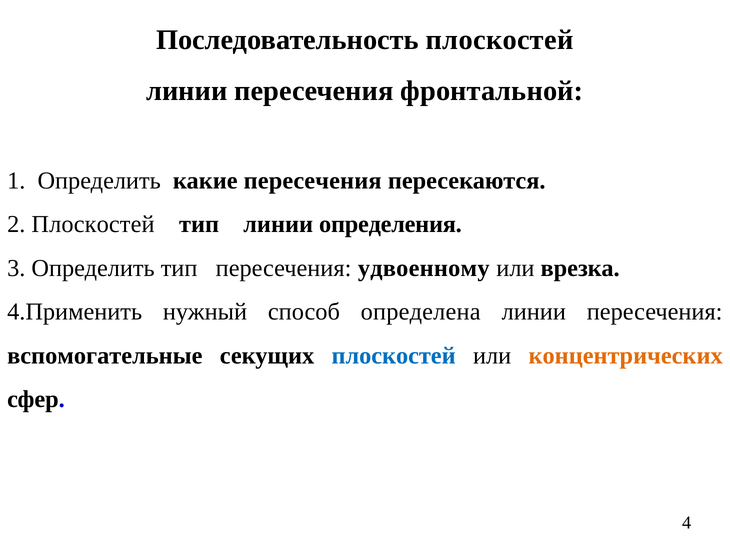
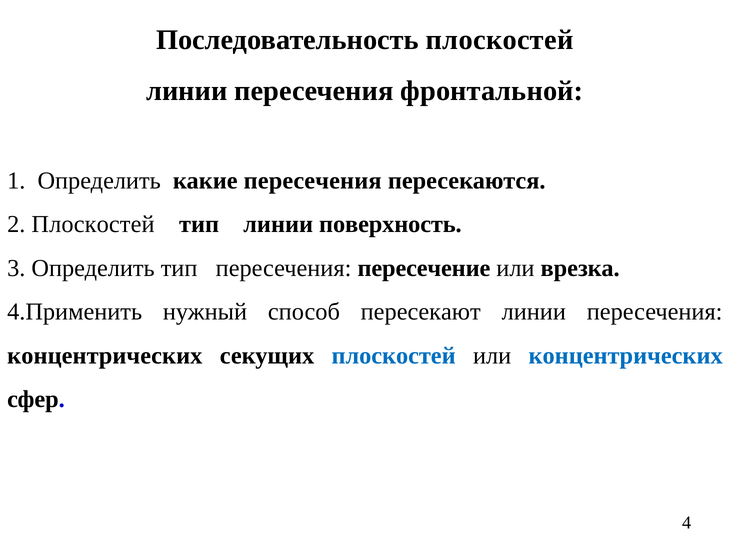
определения: определения -> поверхность
удвоенному: удвоенному -> пересечение
определена: определена -> пересекают
вспомогательные at (105, 356): вспомогательные -> концентрических
концентрических at (626, 356) colour: orange -> blue
